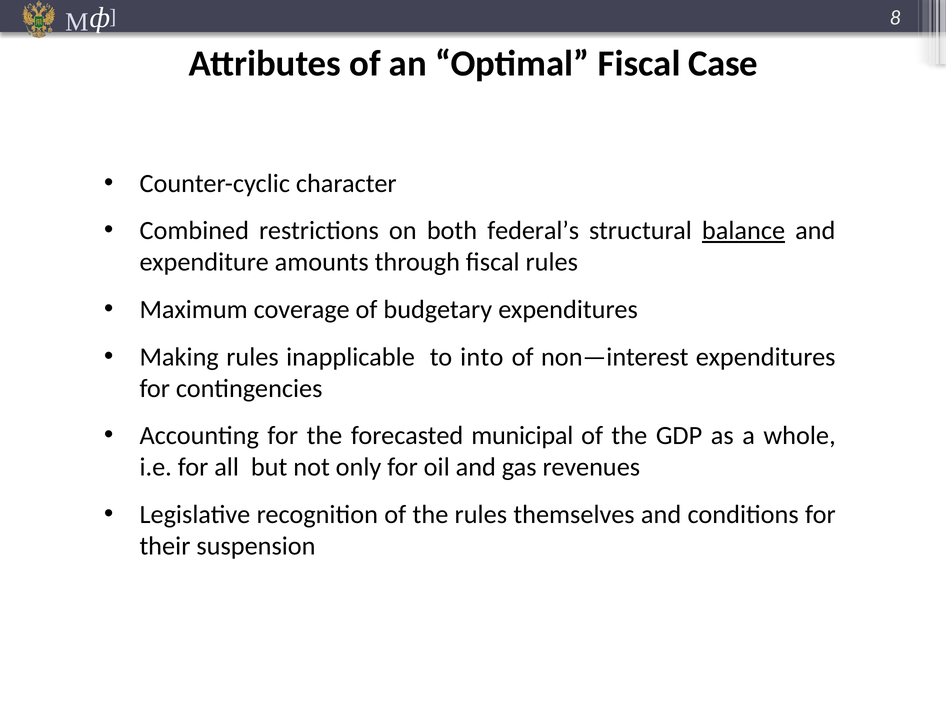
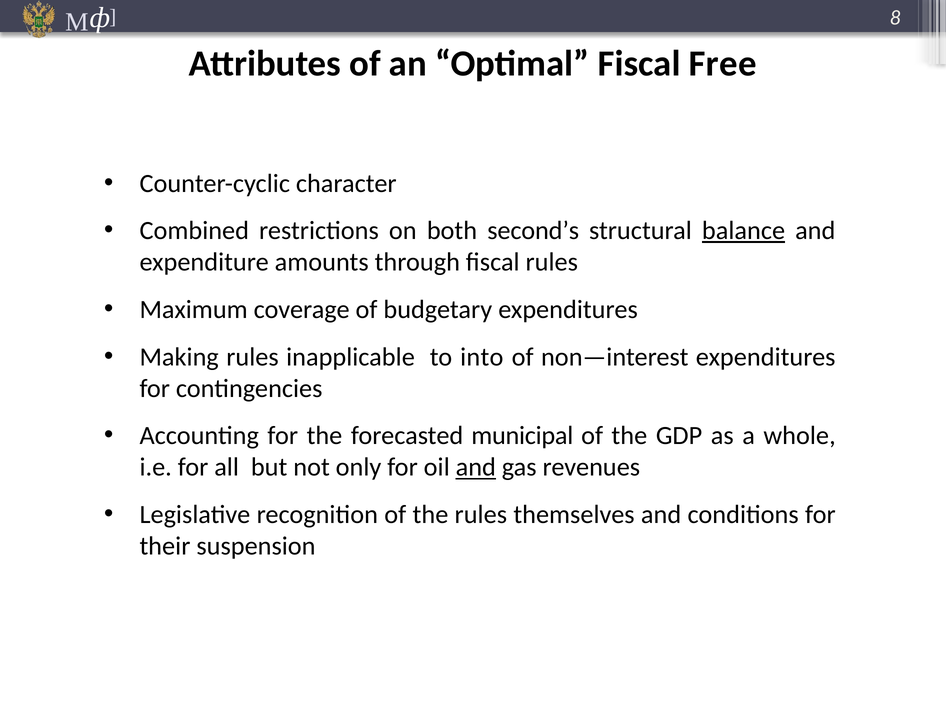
Case: Case -> Free
federal’s: federal’s -> second’s
and at (476, 468) underline: none -> present
